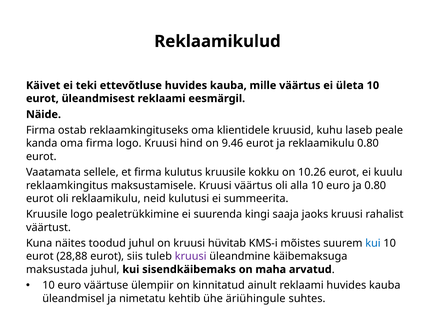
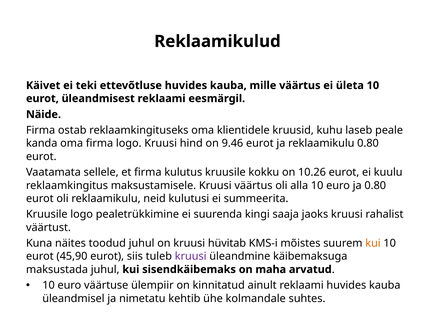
kui at (373, 244) colour: blue -> orange
28,88: 28,88 -> 45,90
äriühingule: äriühingule -> kolmandale
